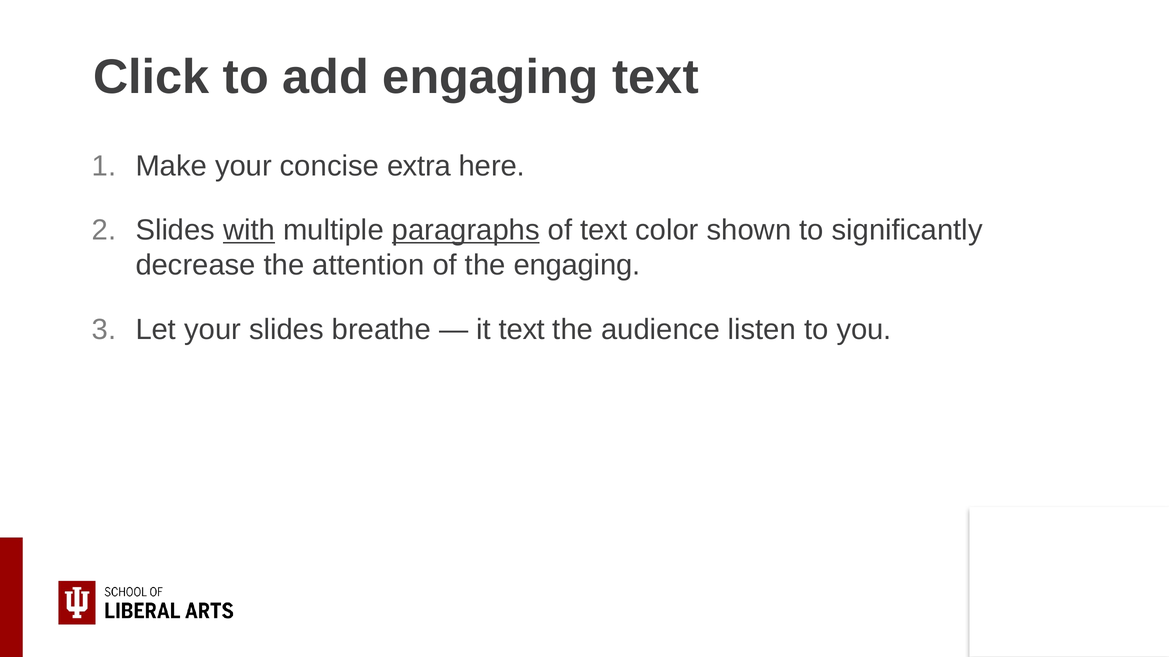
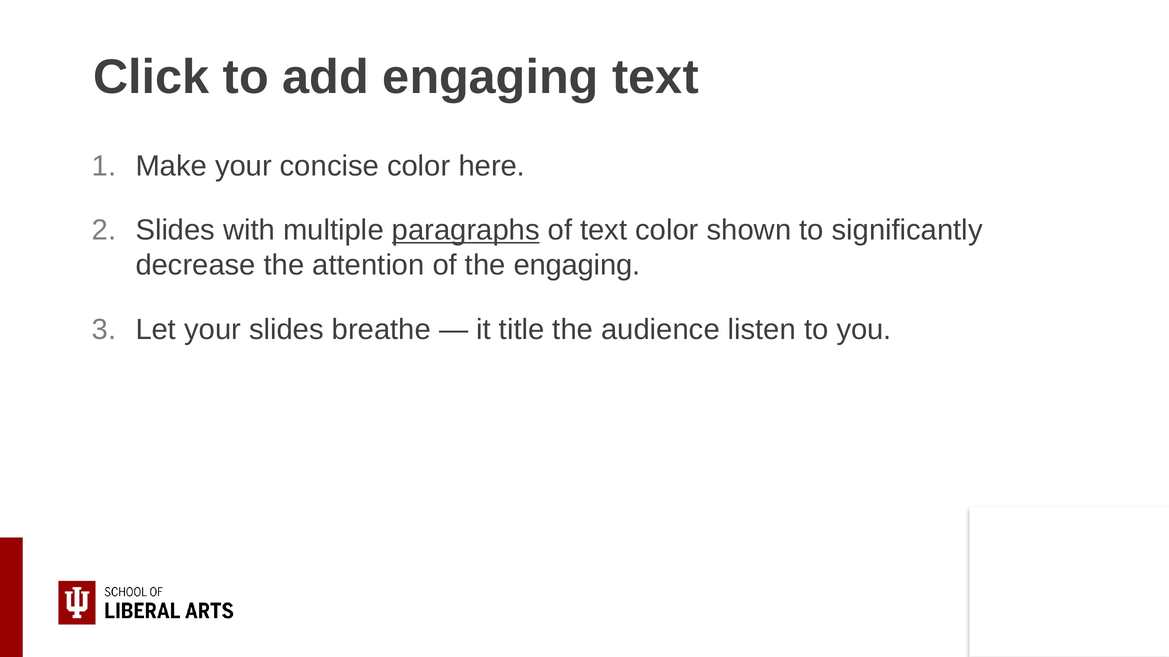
concise extra: extra -> color
with underline: present -> none
it text: text -> title
